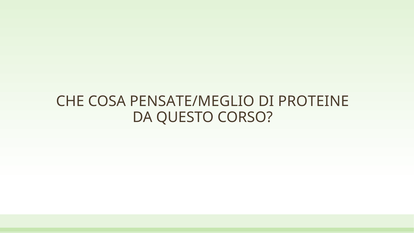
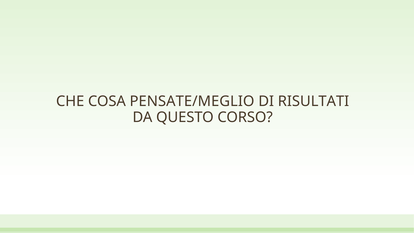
PROTEINE: PROTEINE -> RISULTATI
